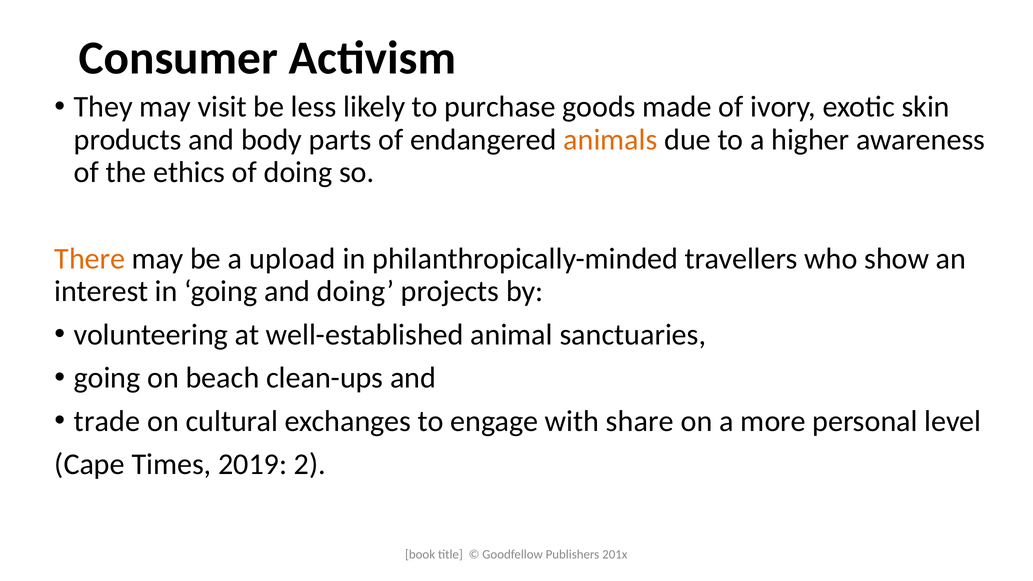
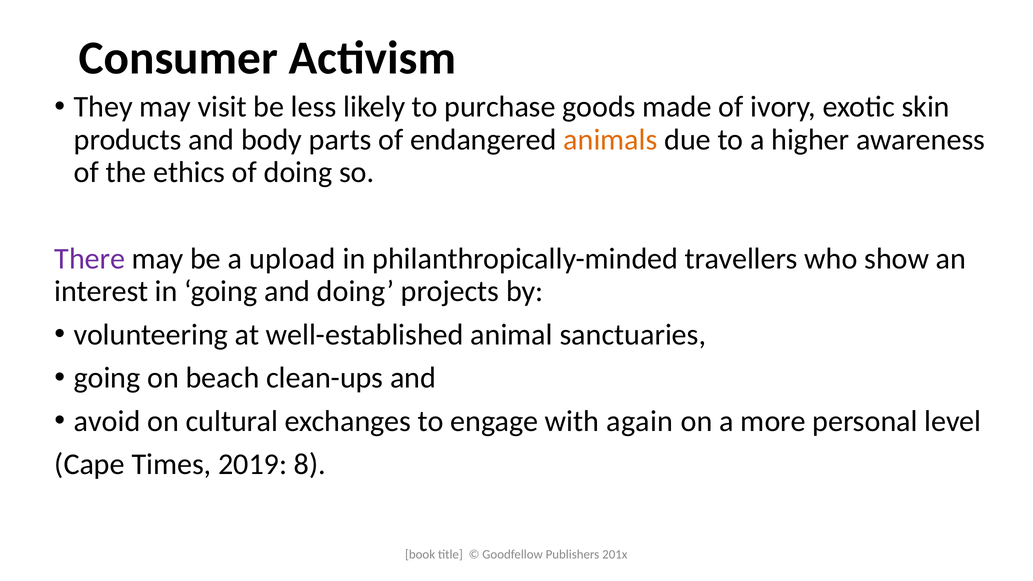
There colour: orange -> purple
trade: trade -> avoid
share: share -> again
2: 2 -> 8
